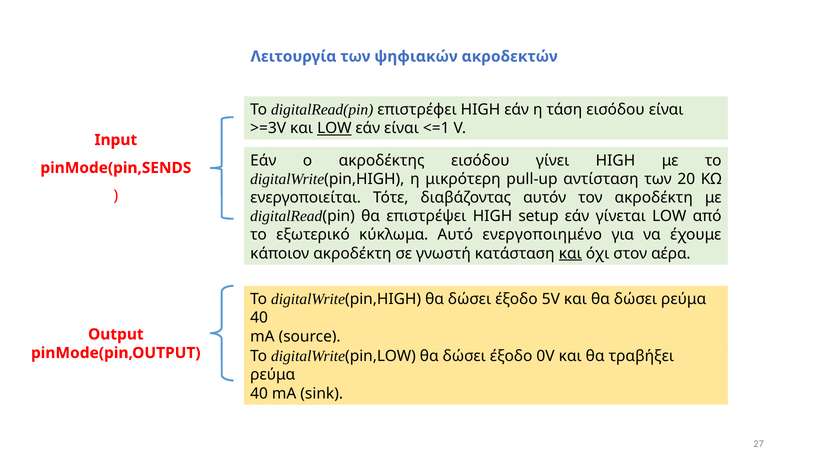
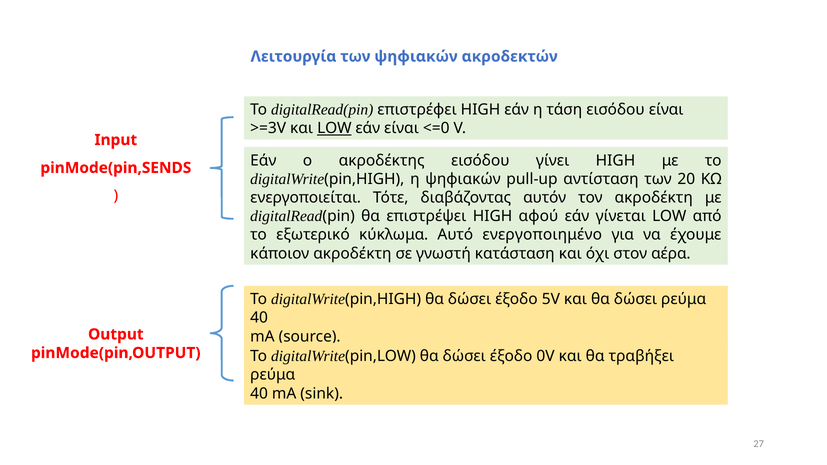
<=1: <=1 -> <=0
η μικρότερη: μικρότερη -> ψηφιακών
setup: setup -> αφού
και at (570, 254) underline: present -> none
